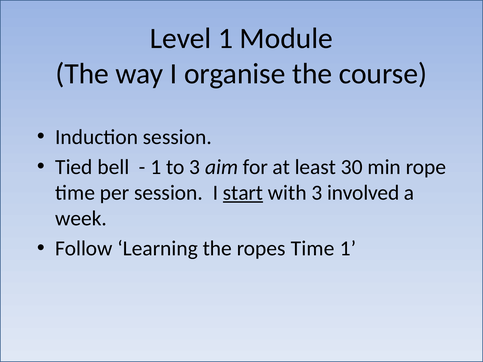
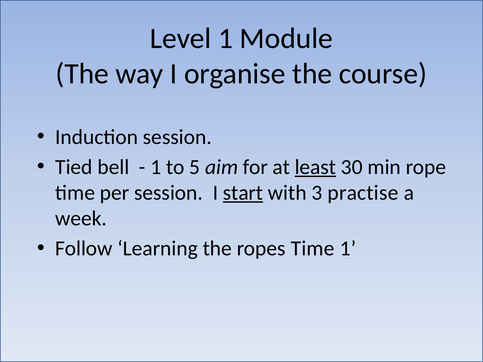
to 3: 3 -> 5
least underline: none -> present
involved: involved -> practise
